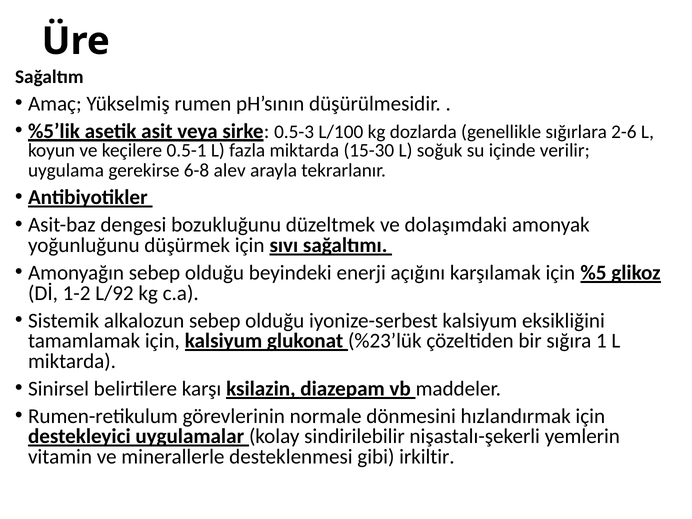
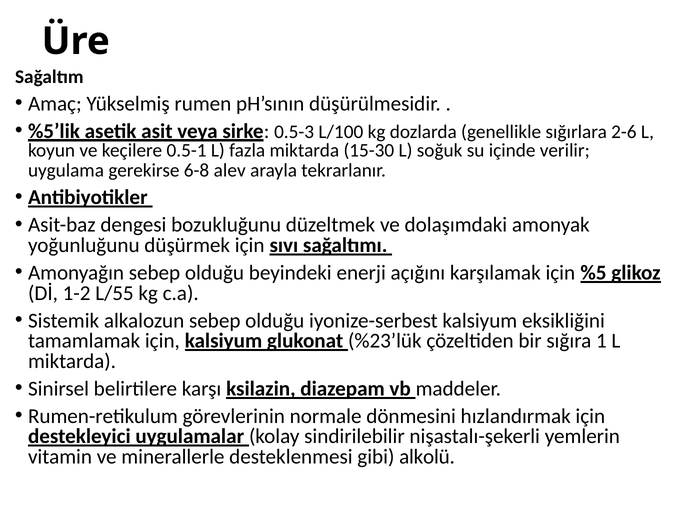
L/92: L/92 -> L/55
irkiltir: irkiltir -> alkolü
